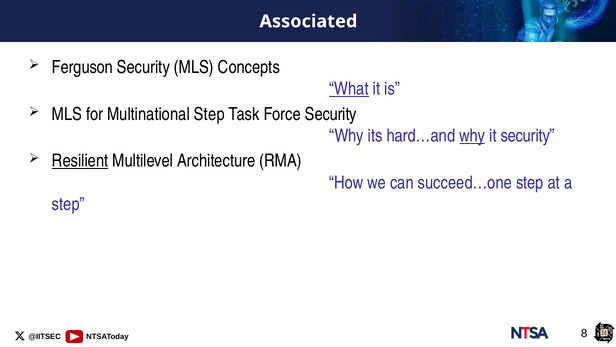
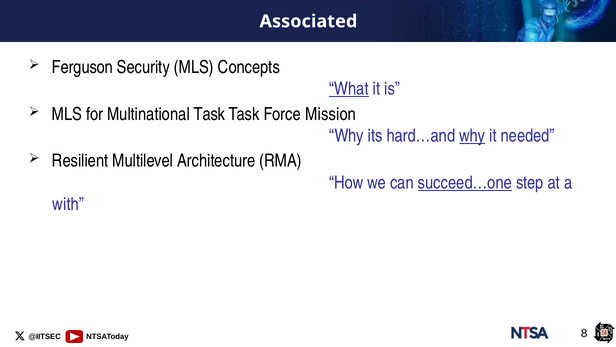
Multinational Step: Step -> Task
Force Security: Security -> Mission
it security: security -> needed
Resilient underline: present -> none
succeed…one underline: none -> present
step at (68, 204): step -> with
